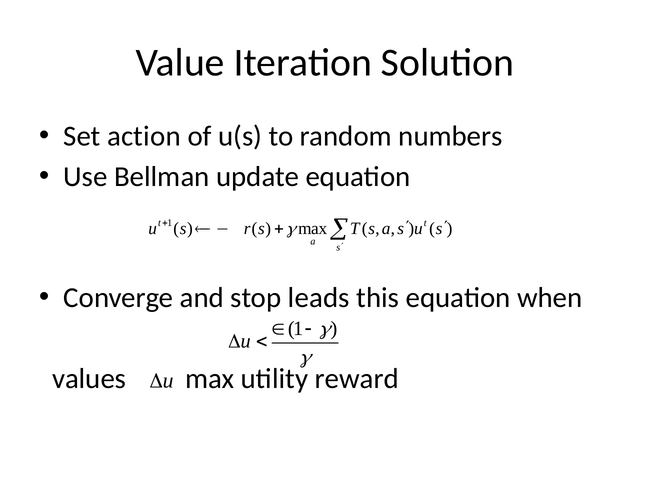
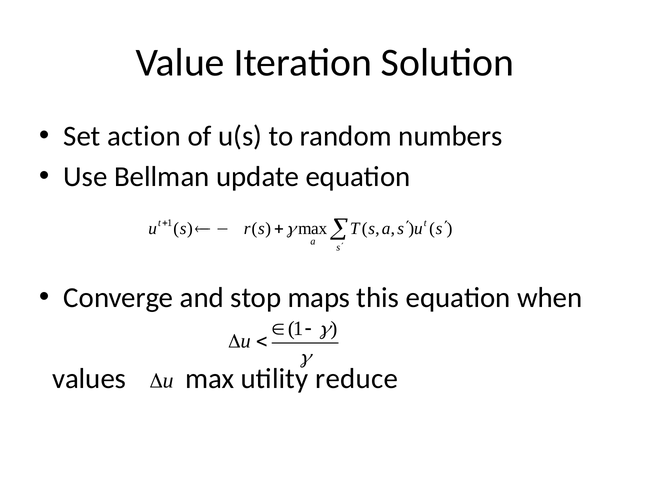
leads: leads -> maps
reward: reward -> reduce
